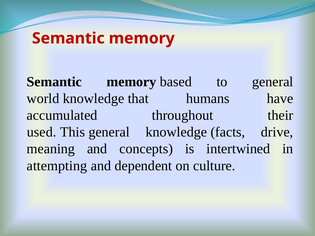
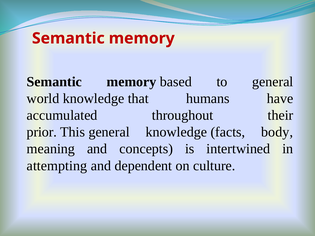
used: used -> prior
drive: drive -> body
